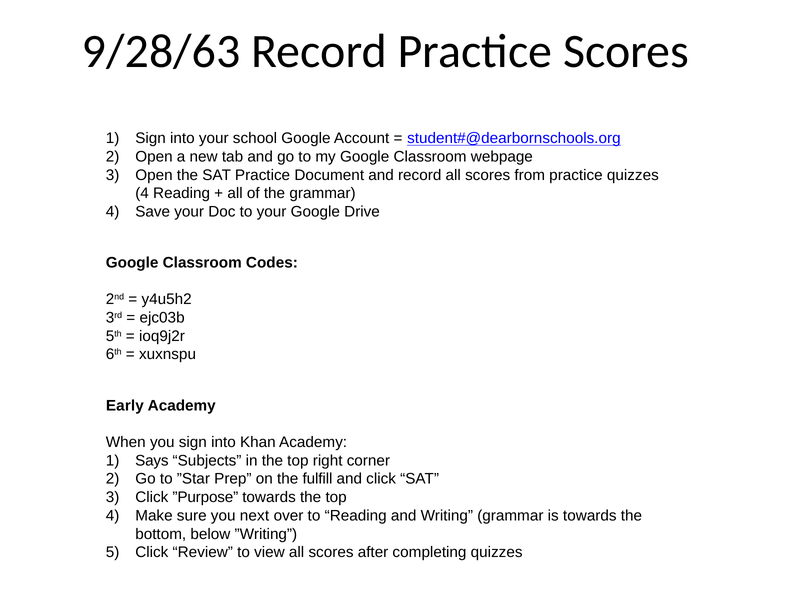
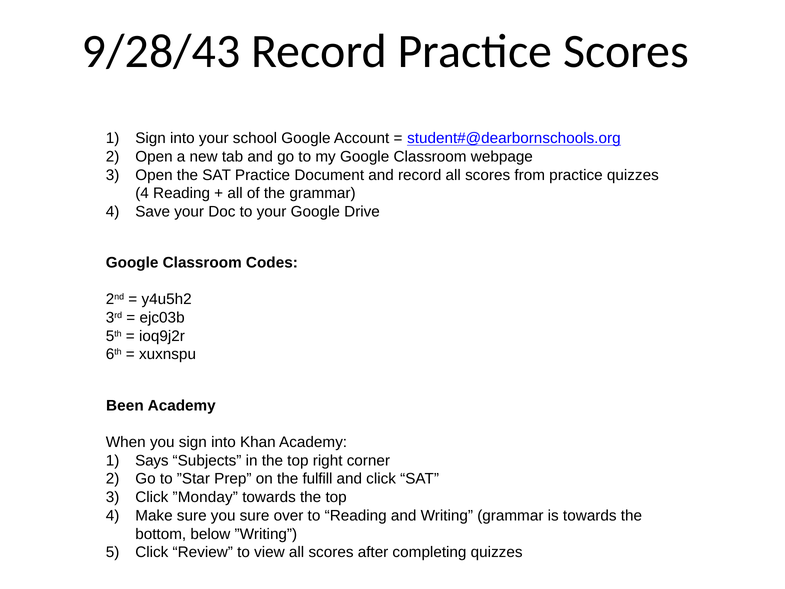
9/28/63: 9/28/63 -> 9/28/43
Early: Early -> Been
”Purpose: ”Purpose -> ”Monday
you next: next -> sure
